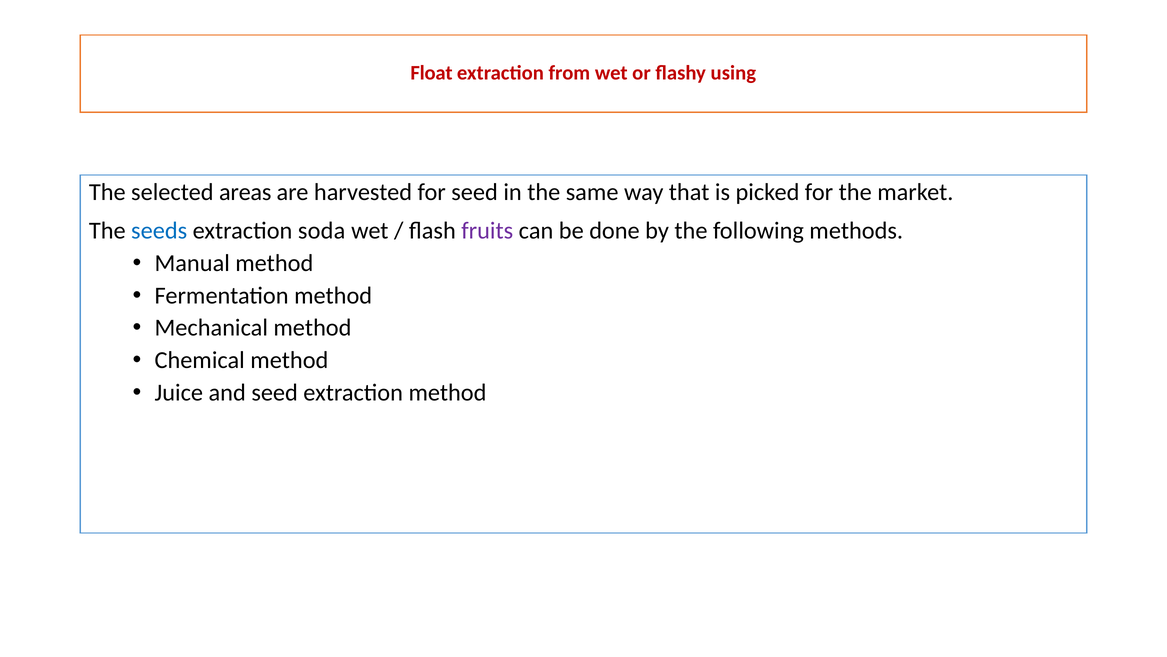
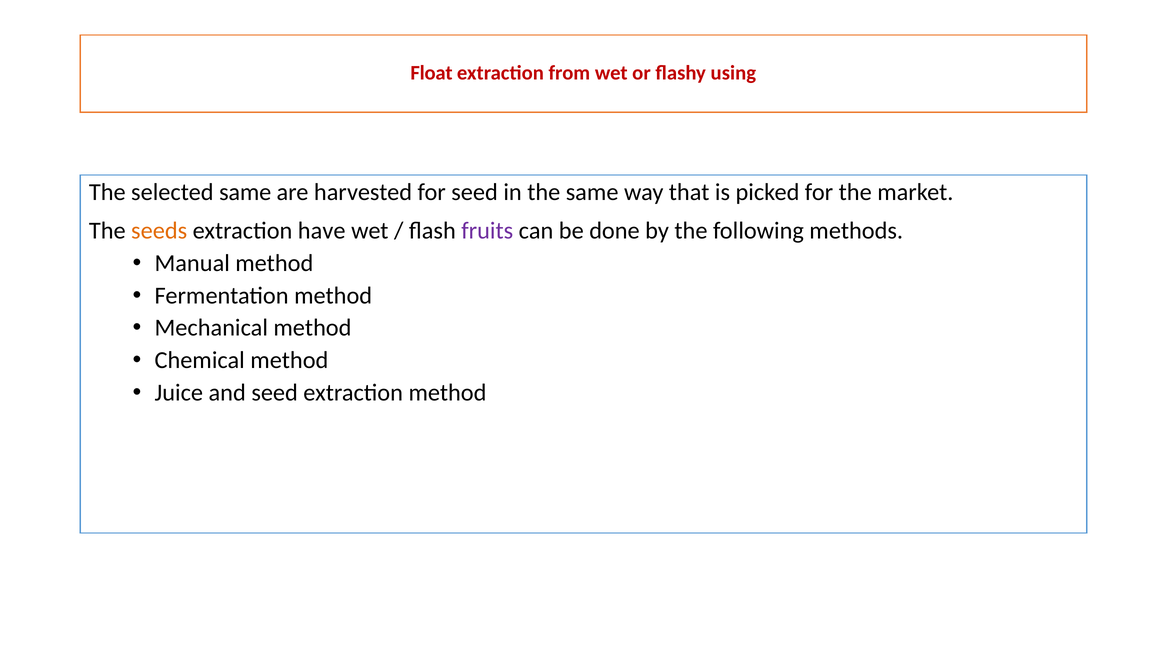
selected areas: areas -> same
seeds colour: blue -> orange
soda: soda -> have
